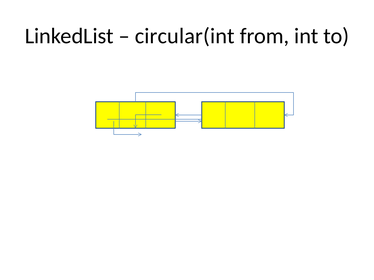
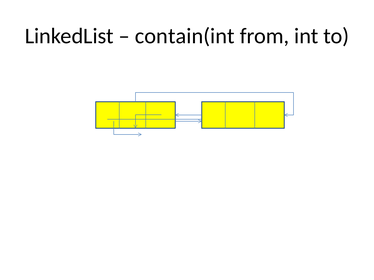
circular(int: circular(int -> contain(int
